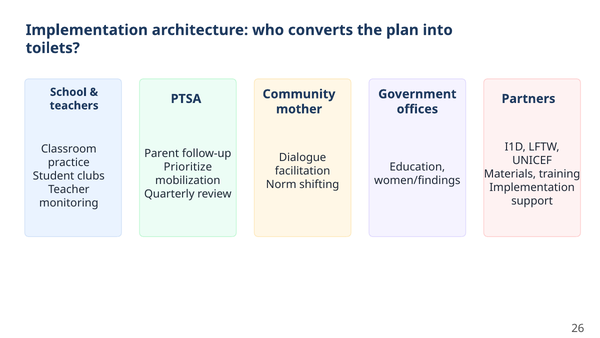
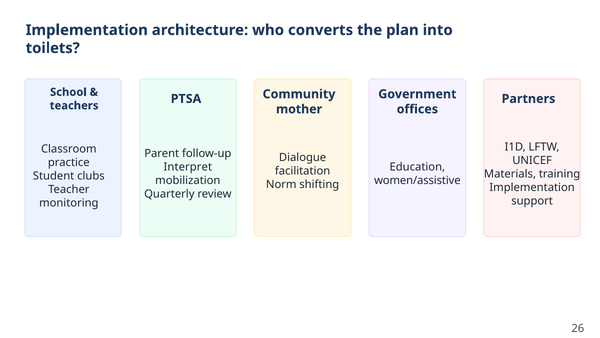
Prioritize: Prioritize -> Interpret
women/findings: women/findings -> women/assistive
